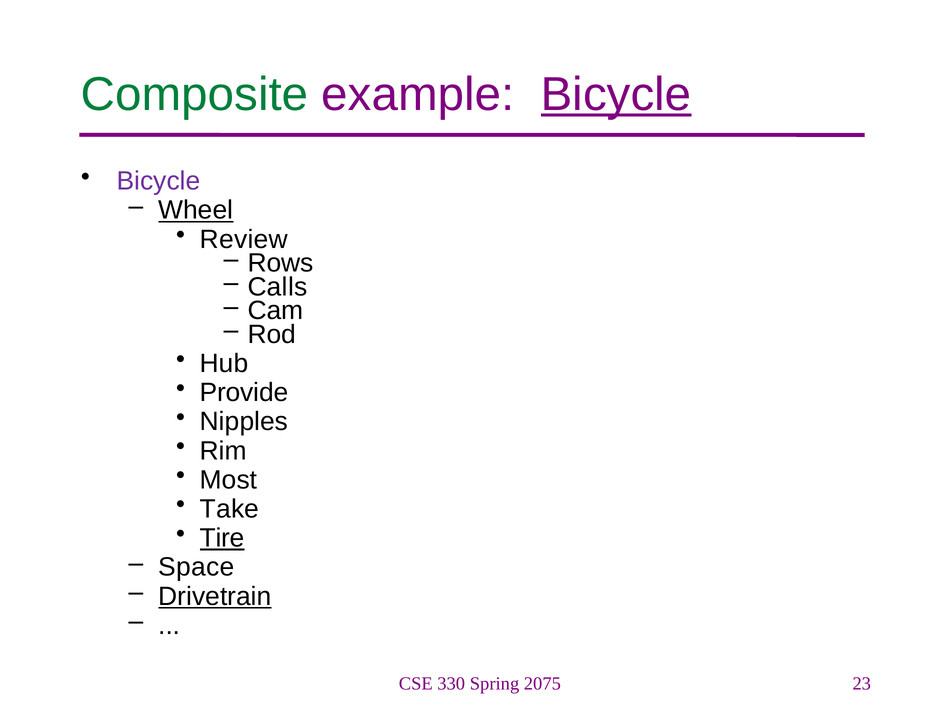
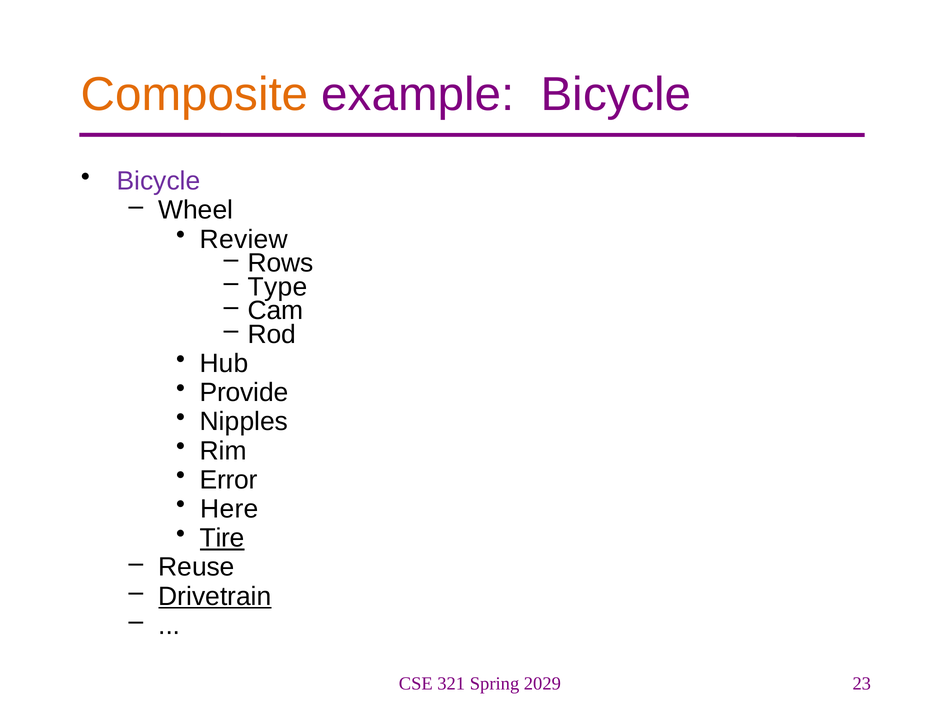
Composite colour: green -> orange
Bicycle at (616, 95) underline: present -> none
Wheel underline: present -> none
Calls: Calls -> Type
Most: Most -> Error
Take: Take -> Here
Space: Space -> Reuse
330: 330 -> 321
2075: 2075 -> 2029
